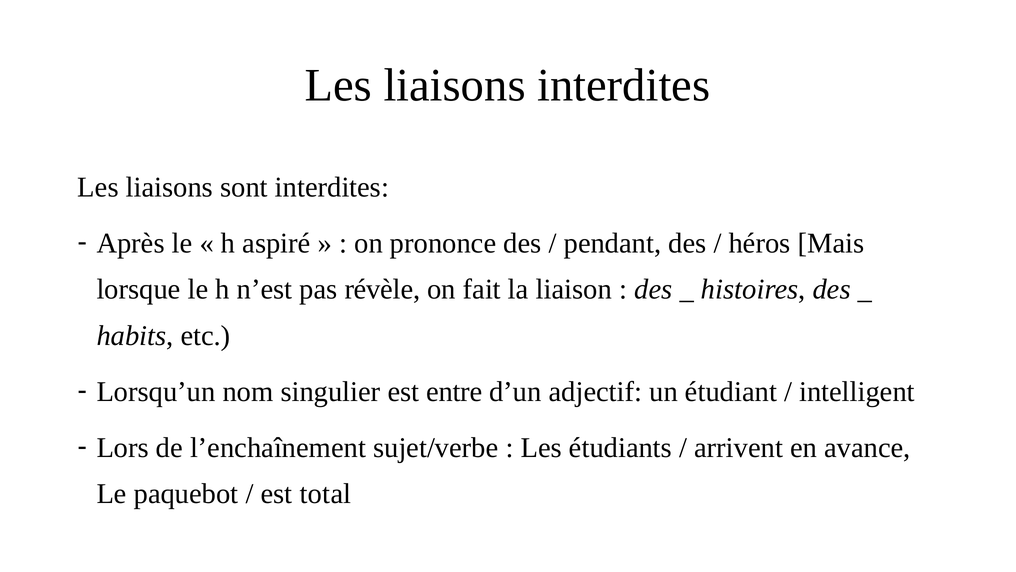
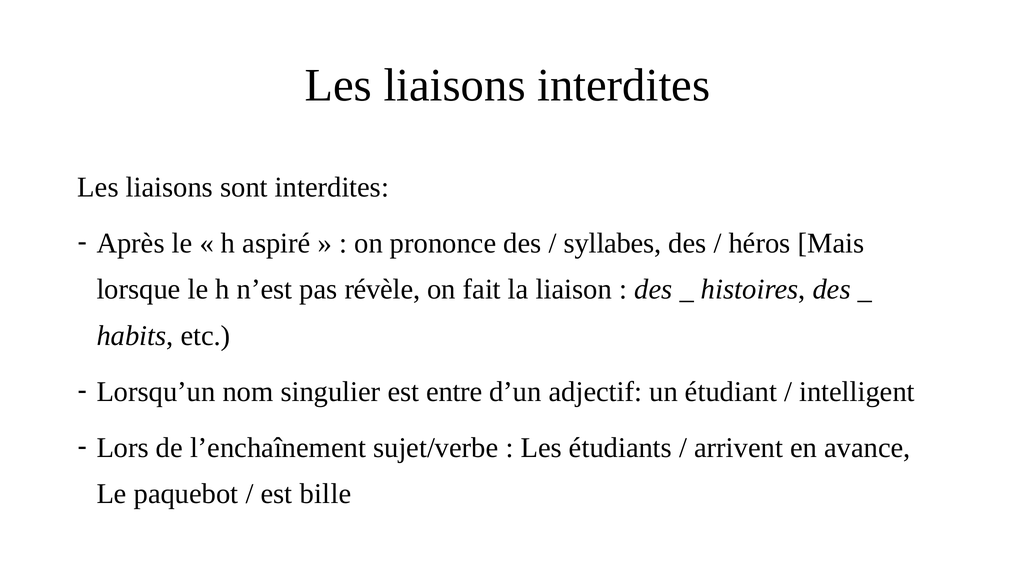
pendant: pendant -> syllabes
total: total -> bille
